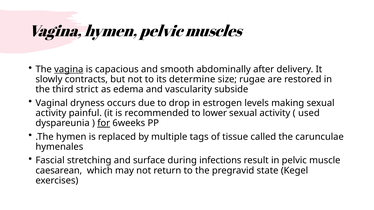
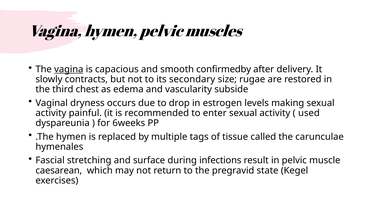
abdominally: abdominally -> confirmedby
determine: determine -> secondary
strict: strict -> chest
lower: lower -> enter
for underline: present -> none
